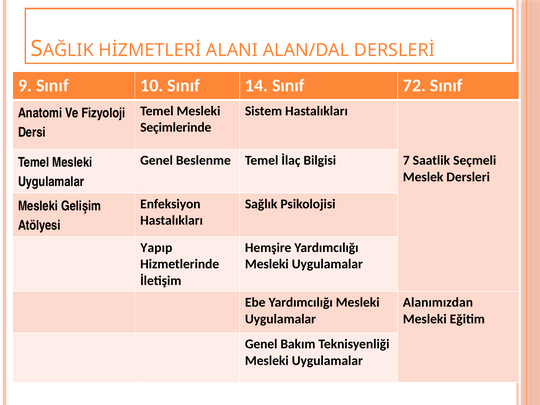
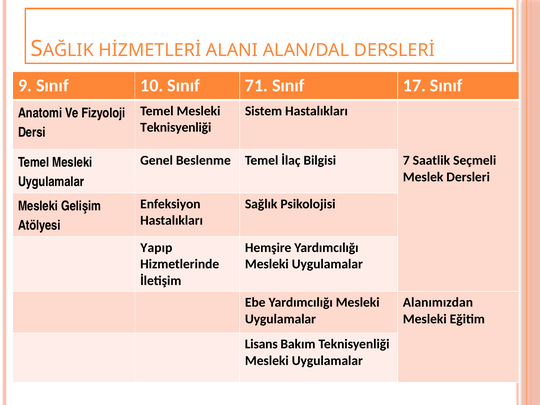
14: 14 -> 71
72: 72 -> 17
Seçimlerinde at (176, 128): Seçimlerinde -> Teknisyenliği
Genel at (261, 344): Genel -> Lisans
